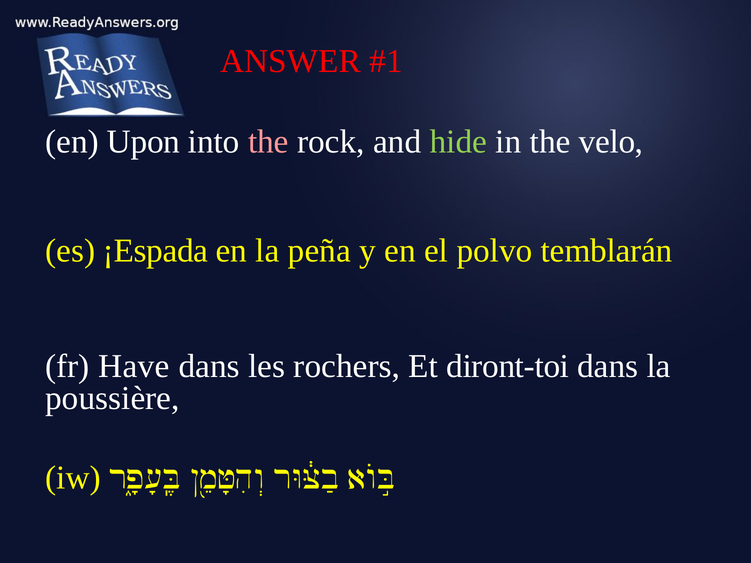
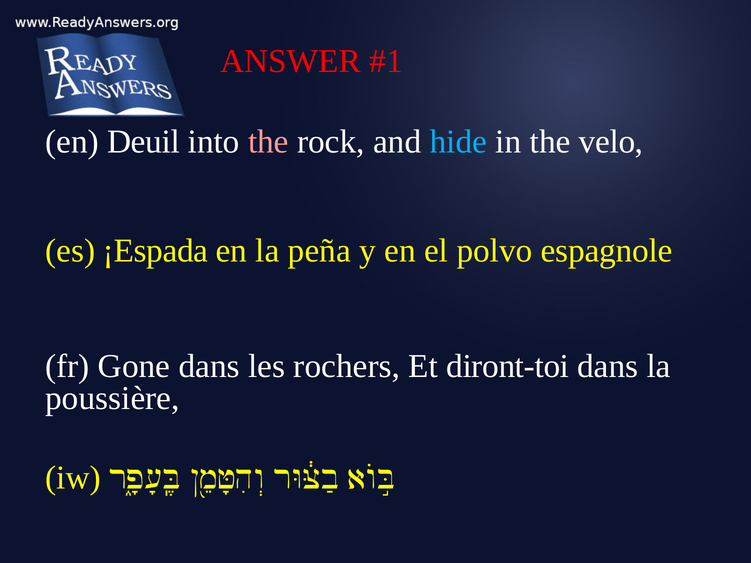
Upon: Upon -> Deuil
hide colour: light green -> light blue
temblarán: temblarán -> espagnole
Have: Have -> Gone
